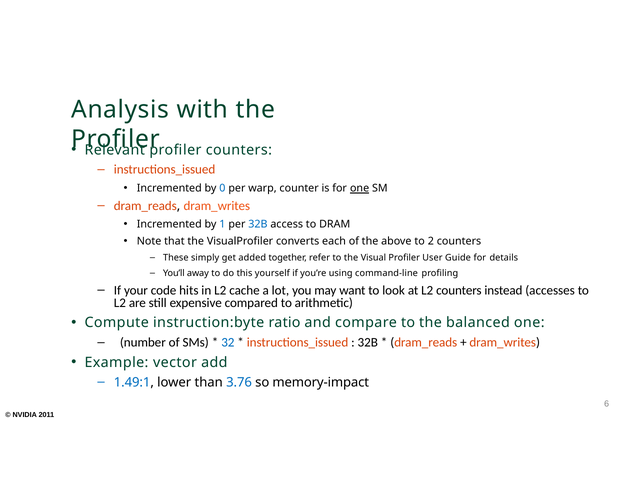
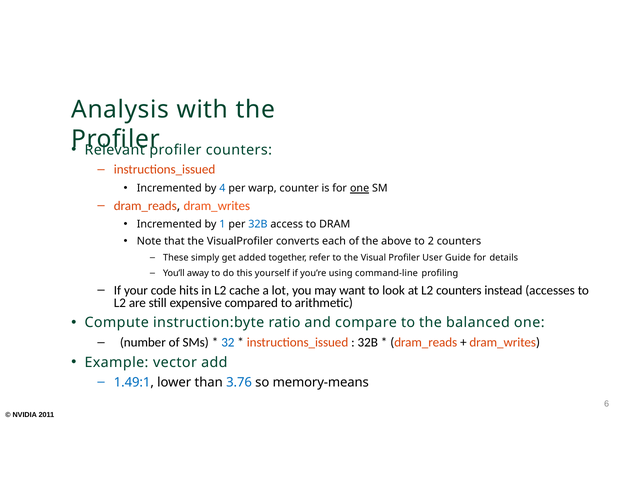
0: 0 -> 4
memory-impact: memory-impact -> memory-means
